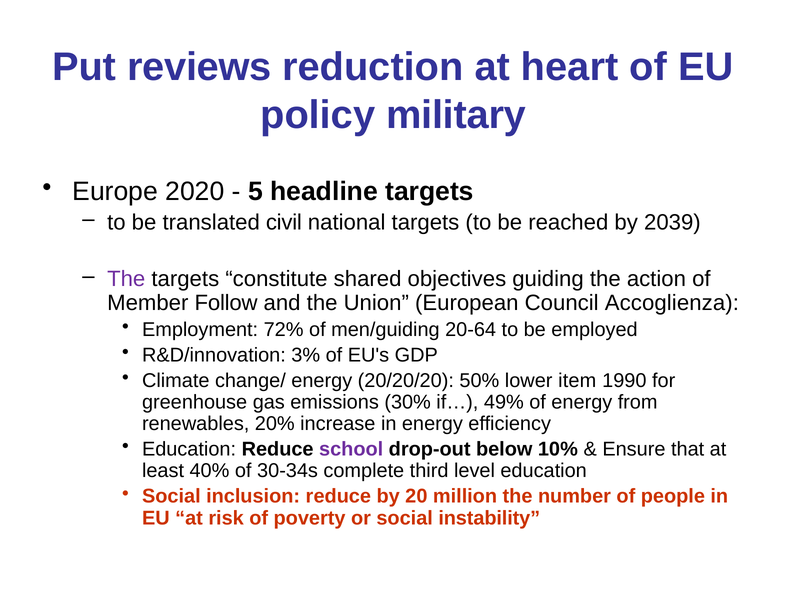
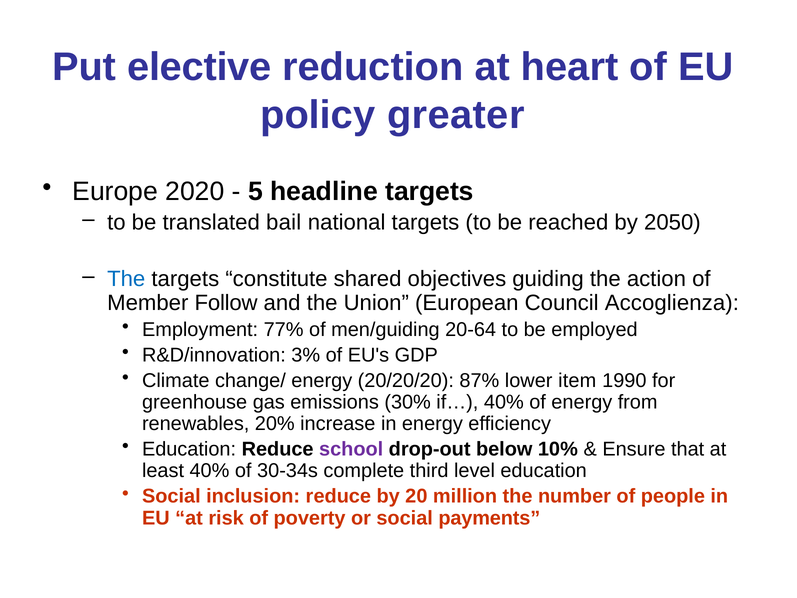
reviews: reviews -> elective
military: military -> greater
civil: civil -> bail
2039: 2039 -> 2050
The at (126, 279) colour: purple -> blue
72%: 72% -> 77%
50%: 50% -> 87%
if… 49%: 49% -> 40%
instability: instability -> payments
